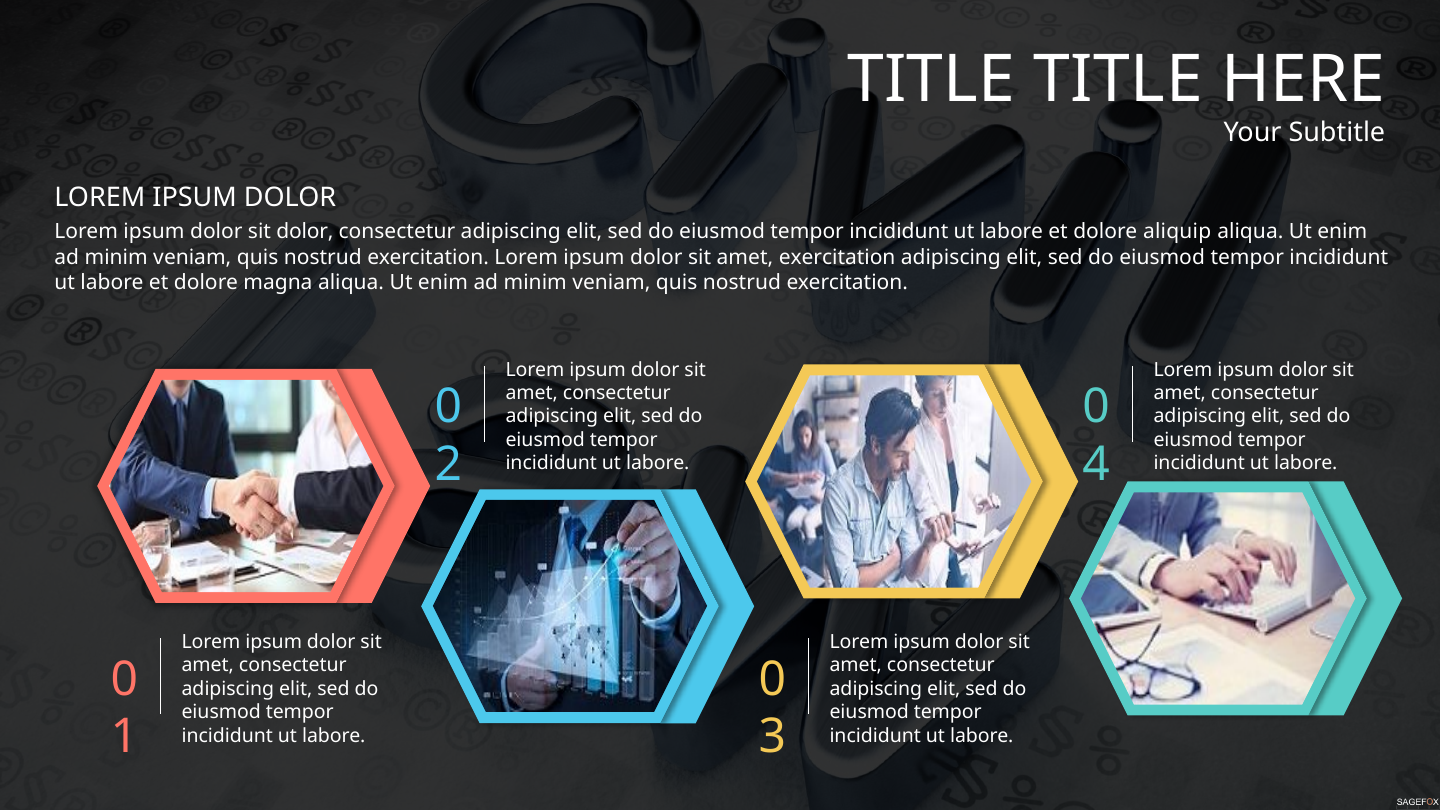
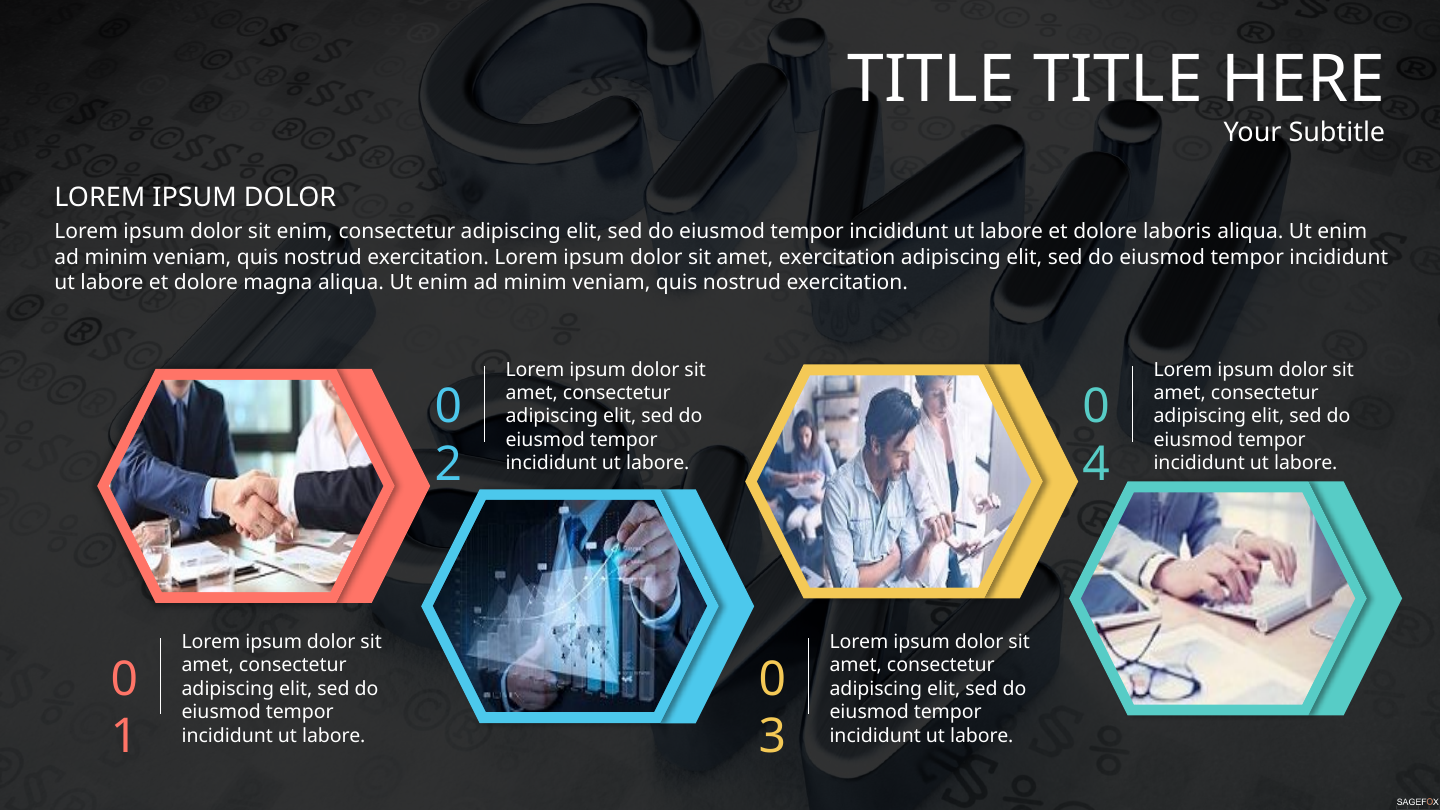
sit dolor: dolor -> enim
aliquip: aliquip -> laboris
